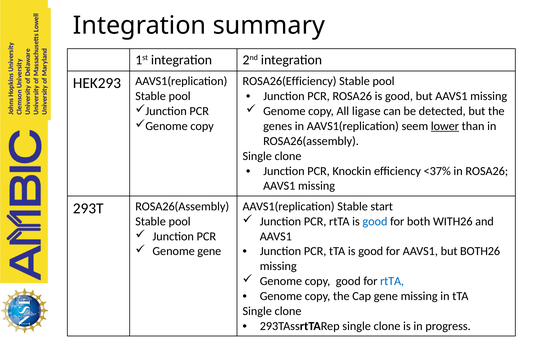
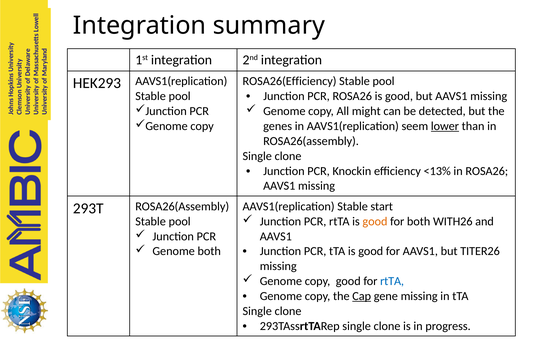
ligase: ligase -> might
<37%: <37% -> <13%
good at (375, 221) colour: blue -> orange
Genome gene: gene -> both
BOTH26: BOTH26 -> TITER26
Cap underline: none -> present
